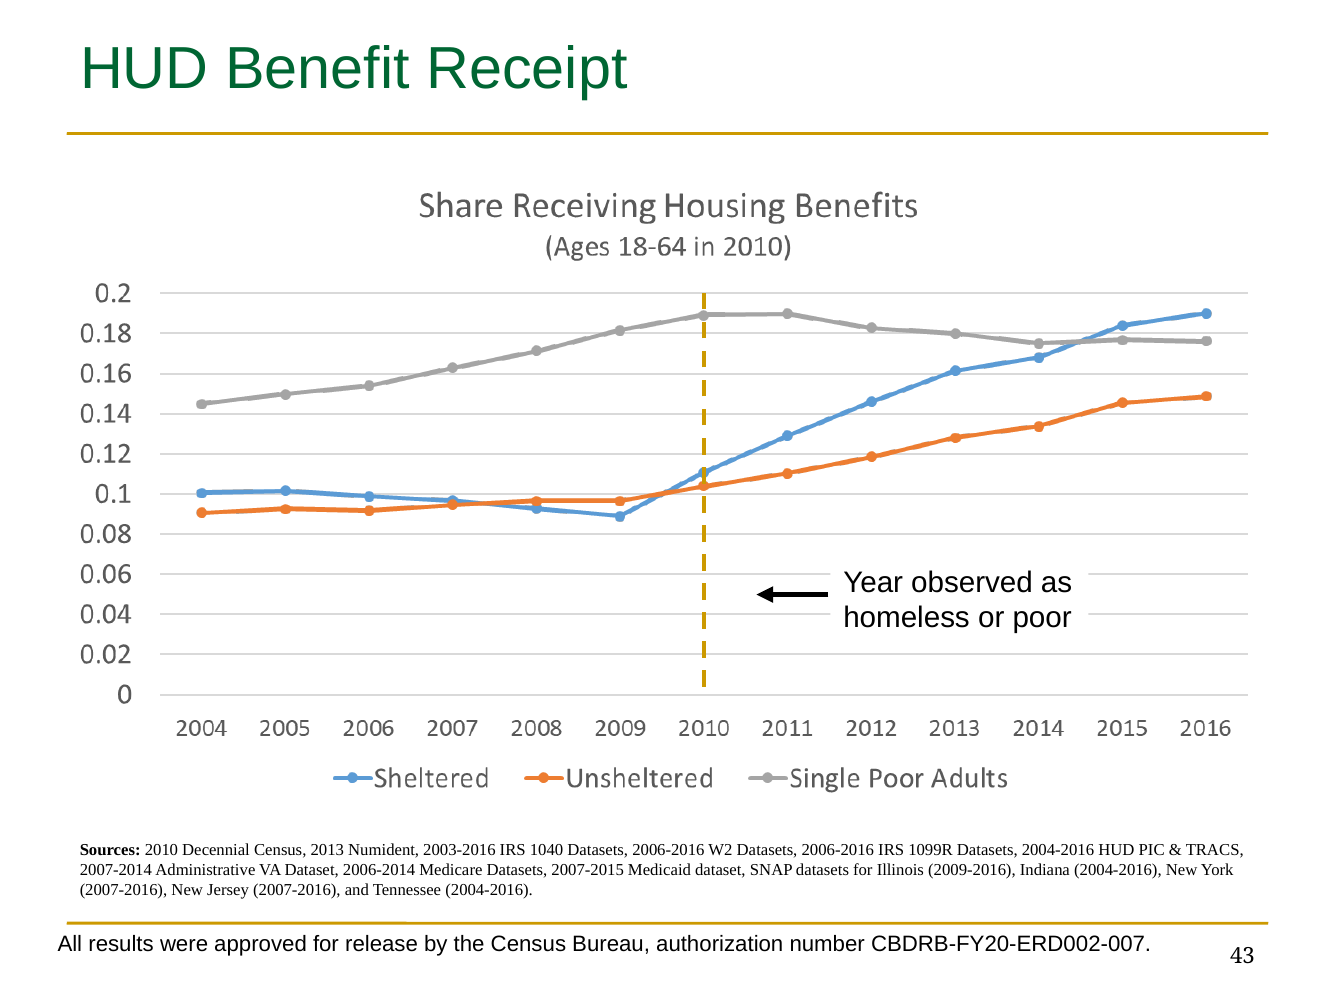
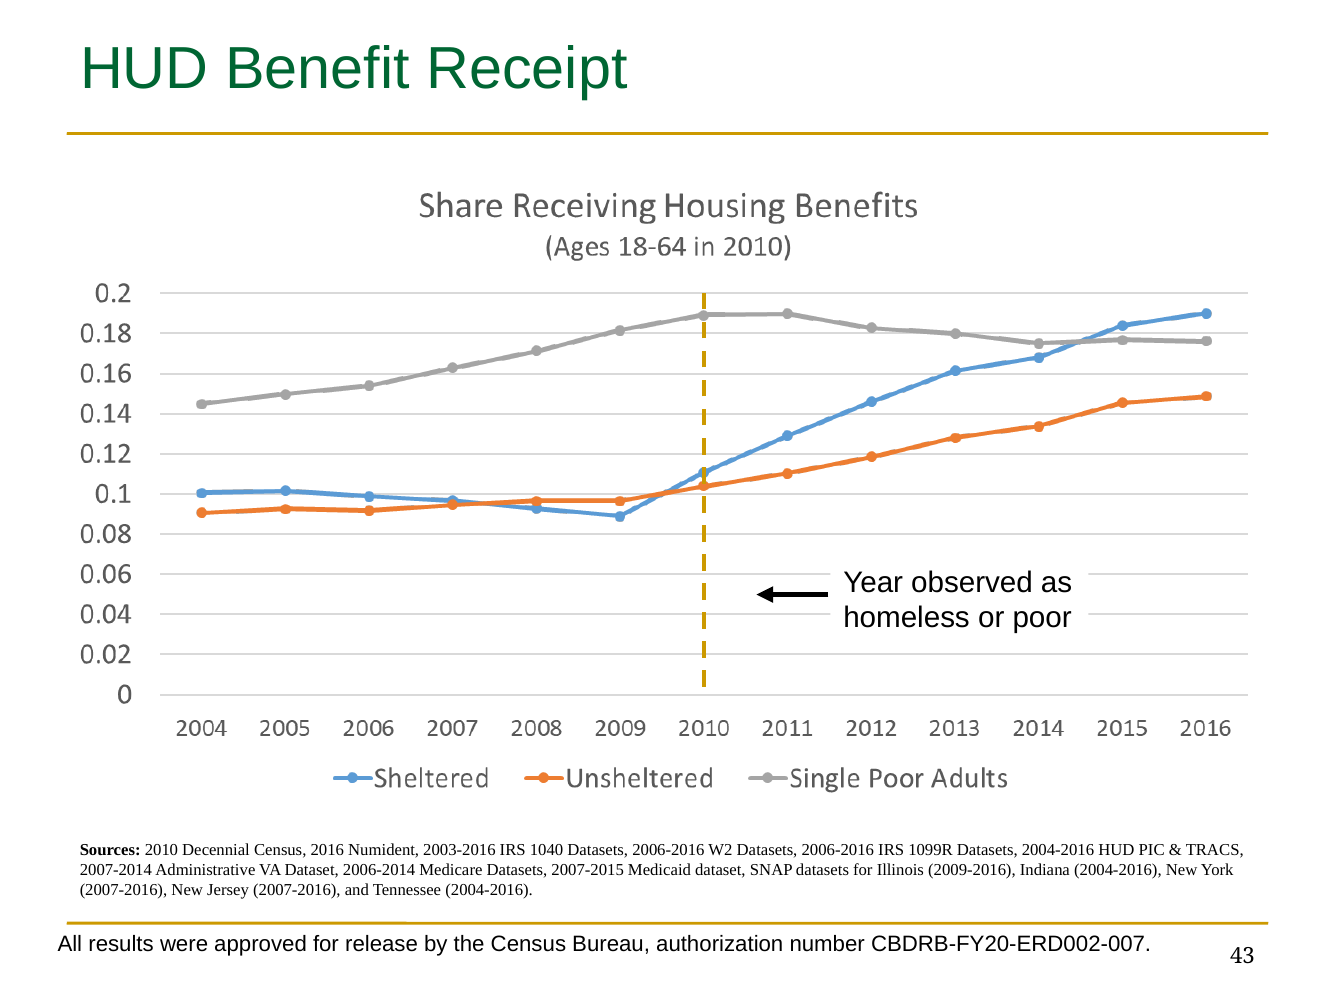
2013: 2013 -> 2016
